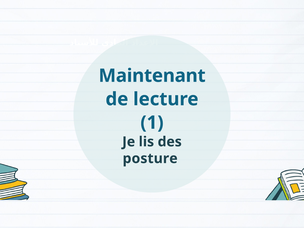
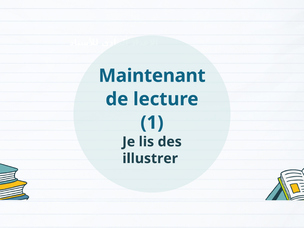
posture: posture -> illustrer
